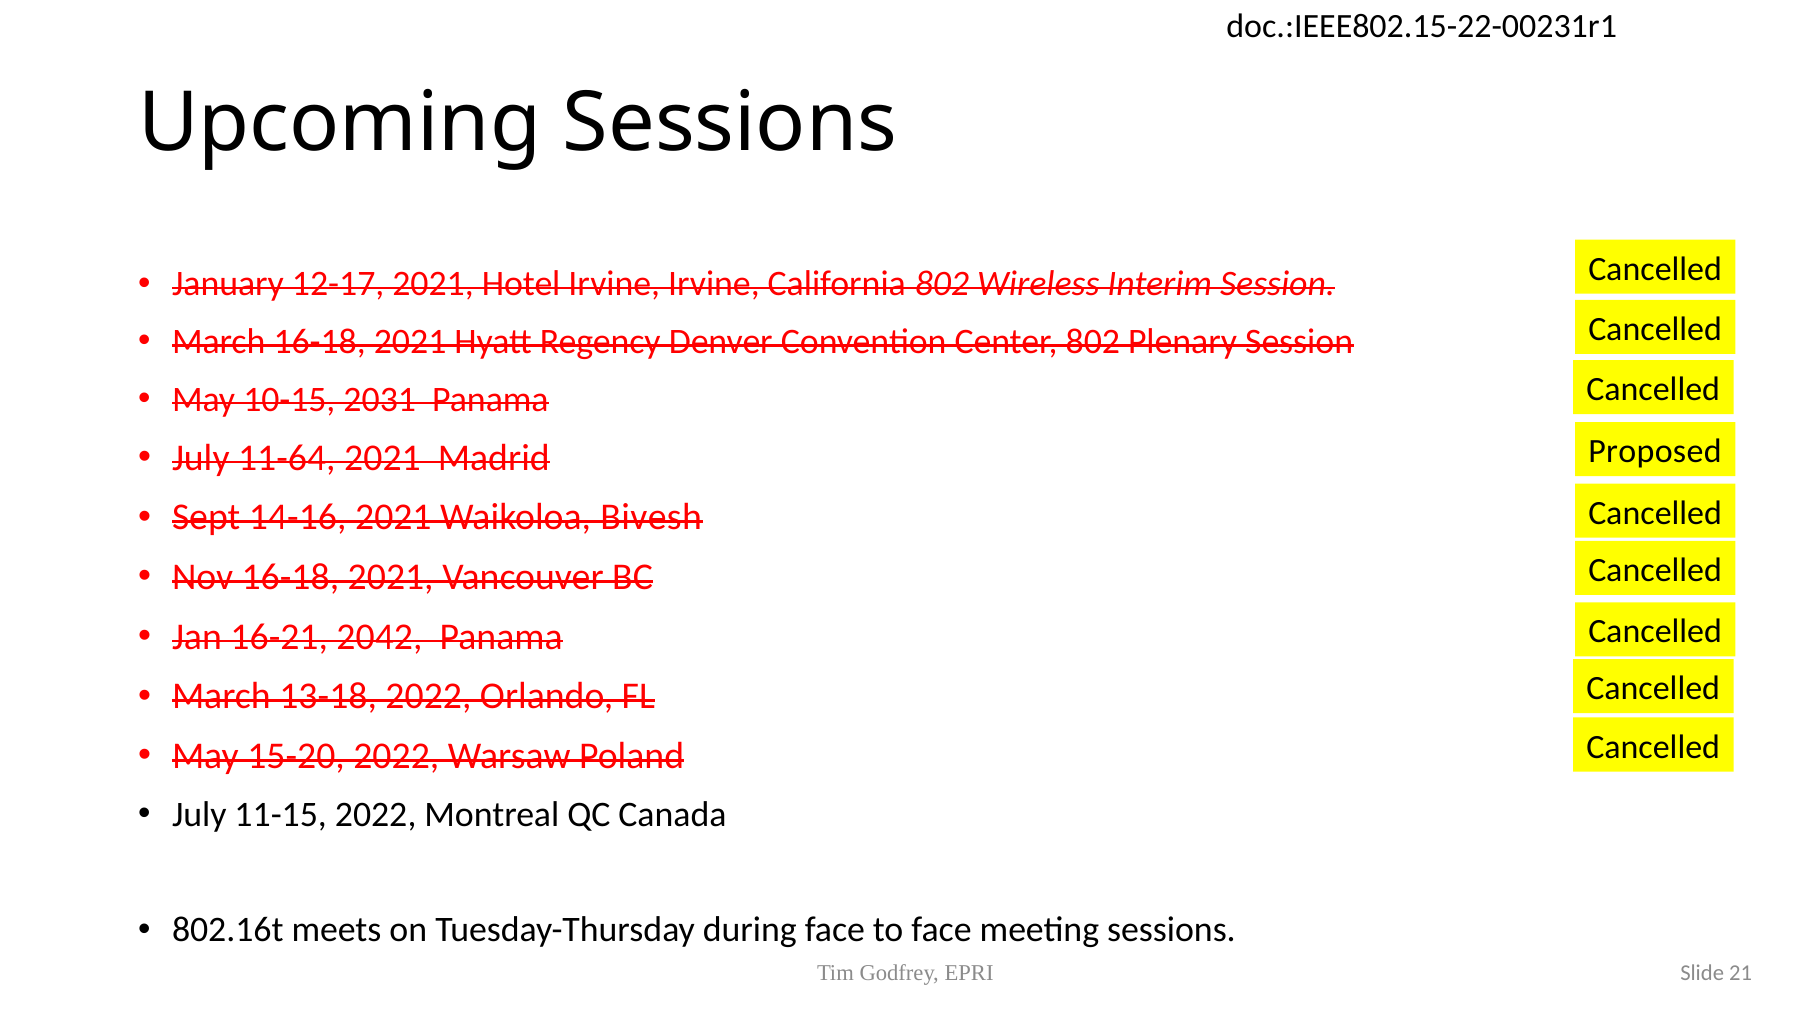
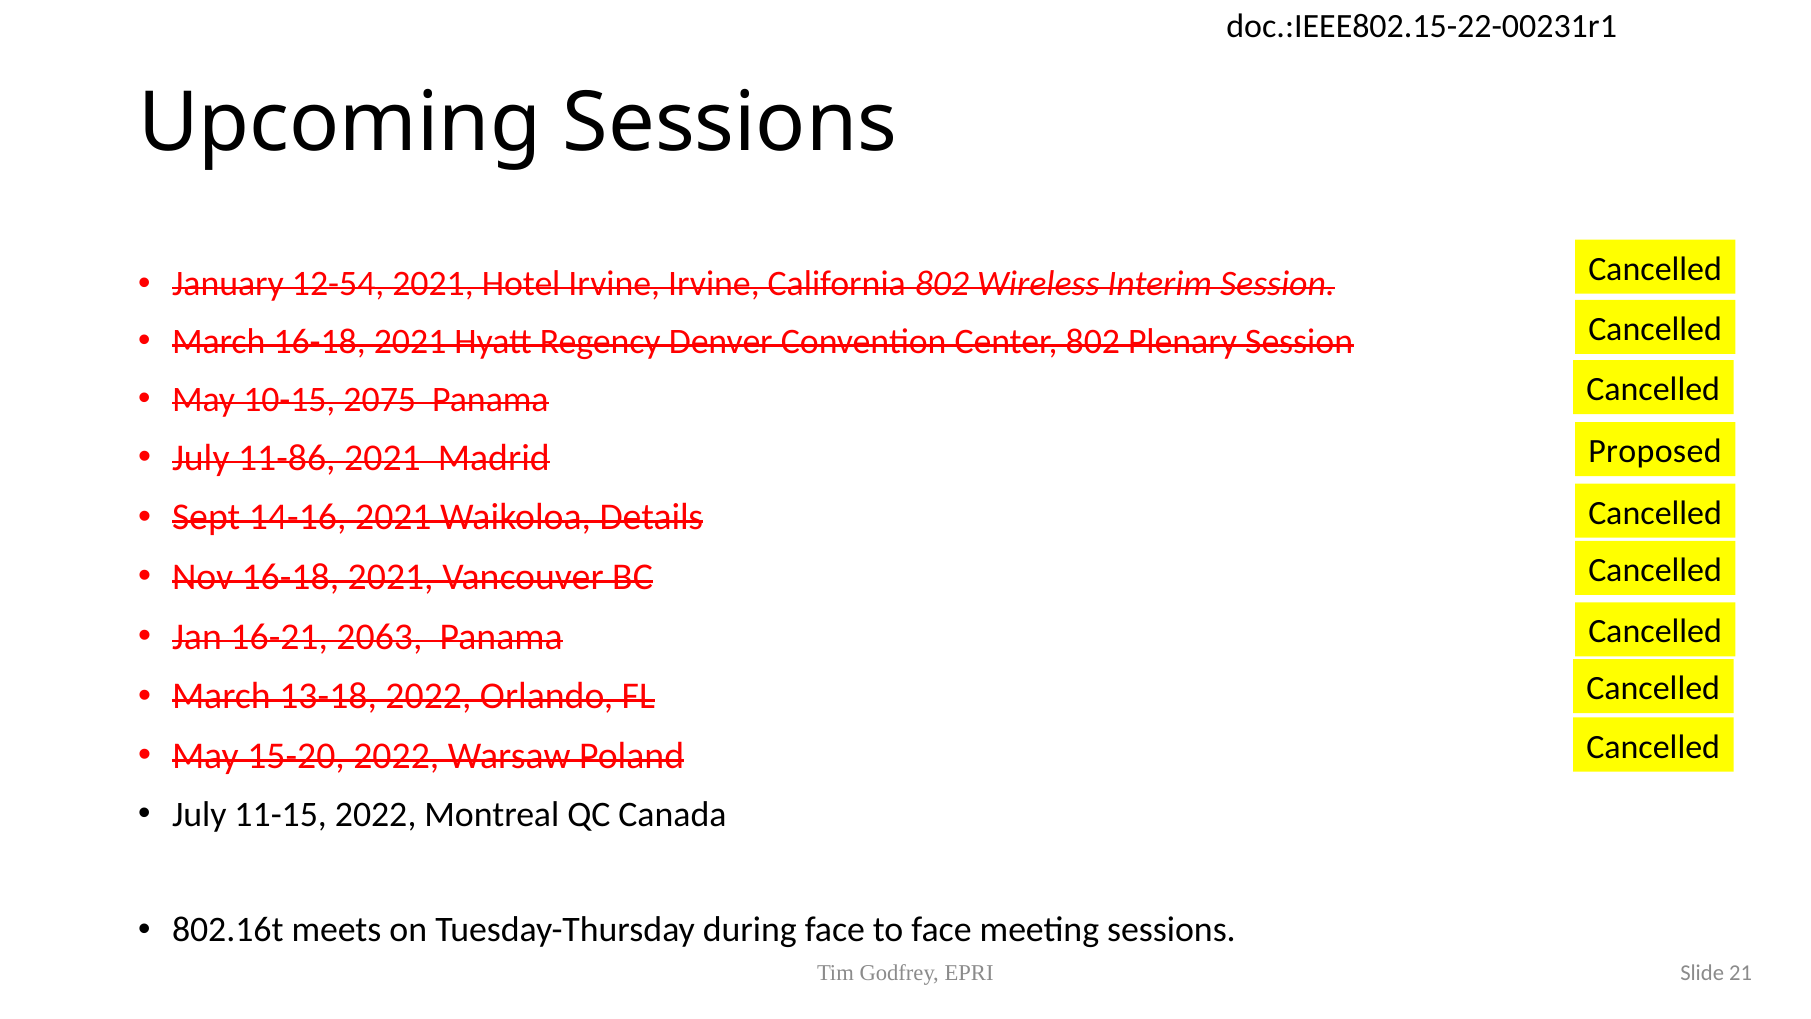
12-17: 12-17 -> 12-54
2031: 2031 -> 2075
11-64: 11-64 -> 11-86
Bivesh: Bivesh -> Details
2042: 2042 -> 2063
